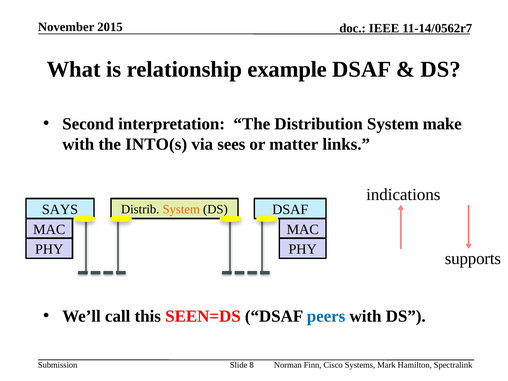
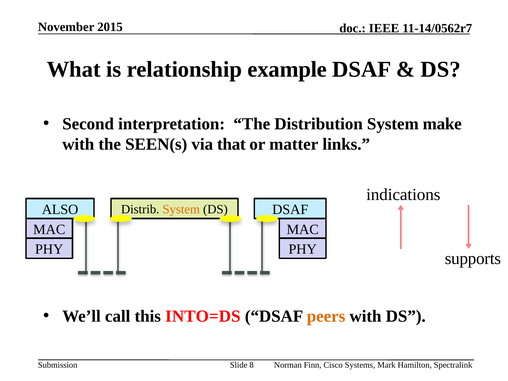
INTO(s: INTO(s -> SEEN(s
sees: sees -> that
SAYS: SAYS -> ALSO
SEEN=DS: SEEN=DS -> INTO=DS
peers colour: blue -> orange
